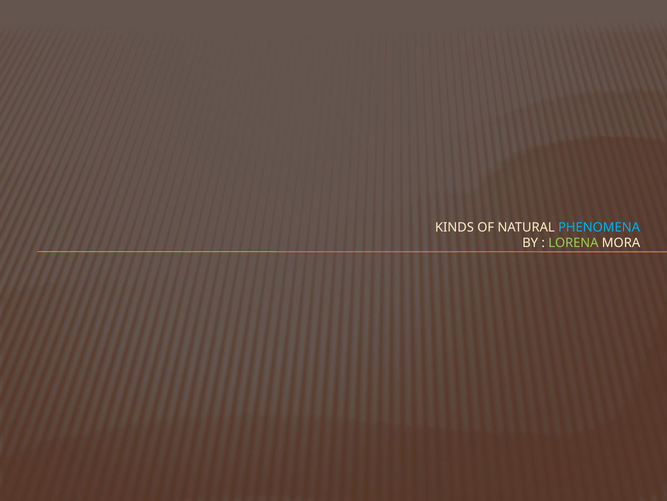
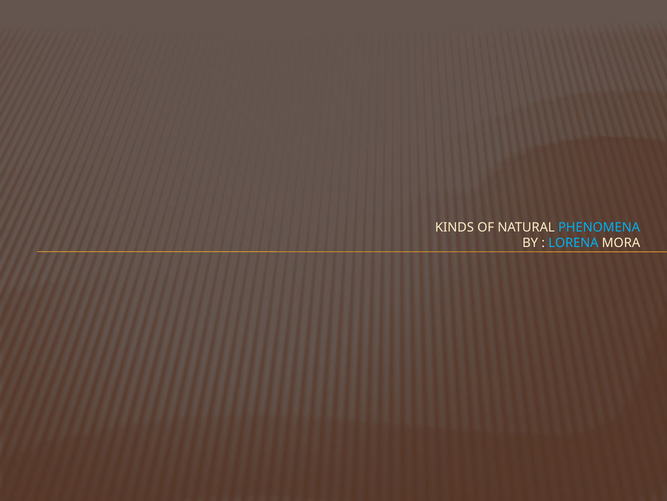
LORENA colour: light green -> light blue
